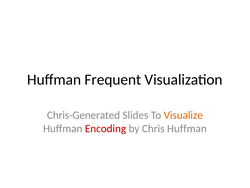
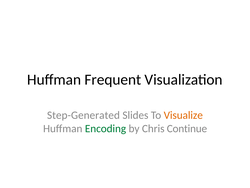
Chris-Generated: Chris-Generated -> Step-Generated
Encoding colour: red -> green
Chris Huffman: Huffman -> Continue
